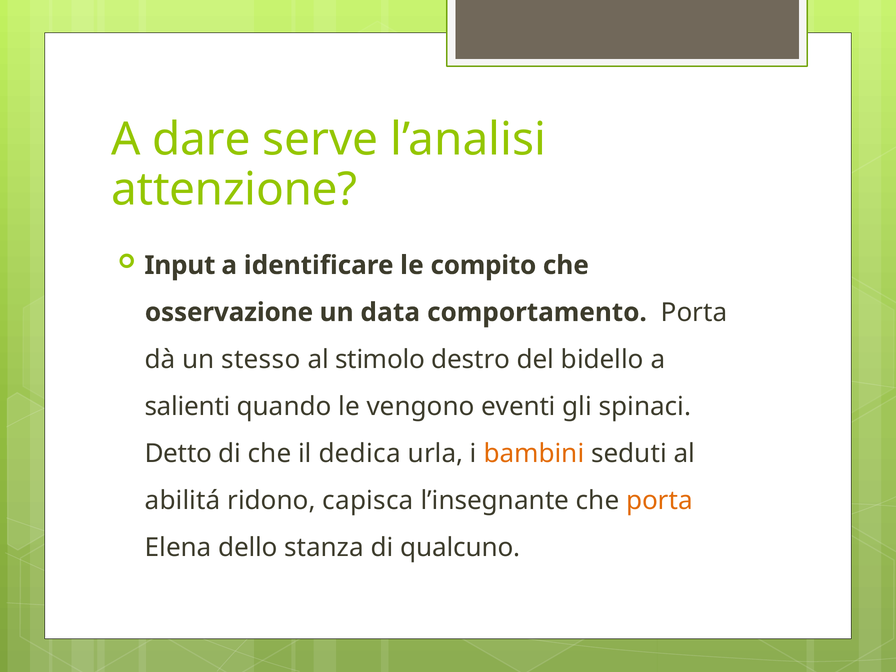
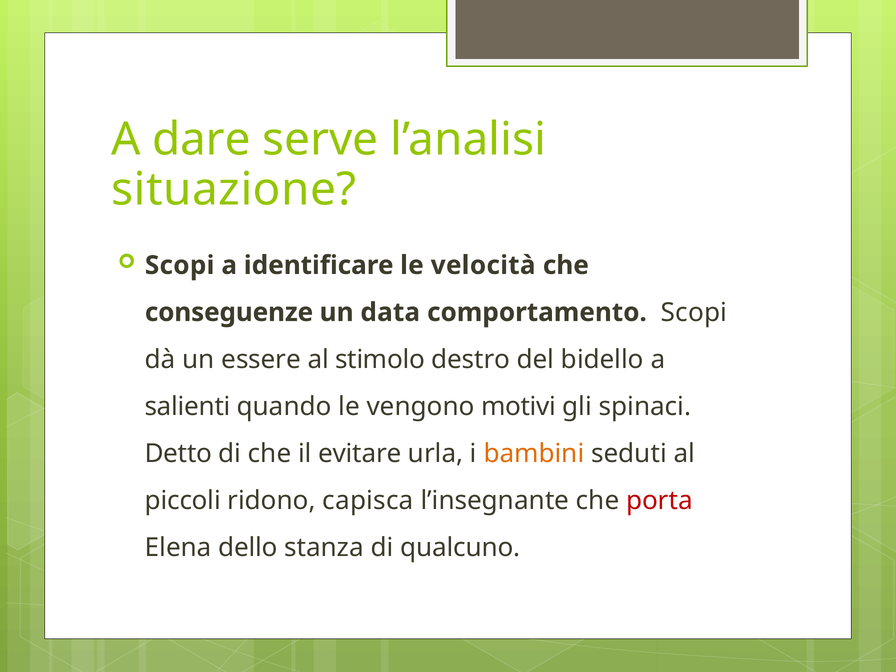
attenzione: attenzione -> situazione
Input at (180, 265): Input -> Scopi
compito: compito -> velocità
osservazione: osservazione -> conseguenze
comportamento Porta: Porta -> Scopi
stesso: stesso -> essere
eventi: eventi -> motivi
dedica: dedica -> evitare
abilitá: abilitá -> piccoli
porta at (659, 500) colour: orange -> red
